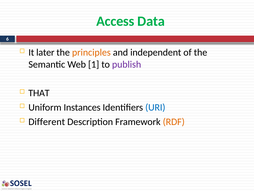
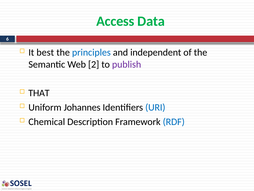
later: later -> best
principles colour: orange -> blue
1: 1 -> 2
Instances: Instances -> Johannes
Different: Different -> Chemical
RDF colour: orange -> blue
